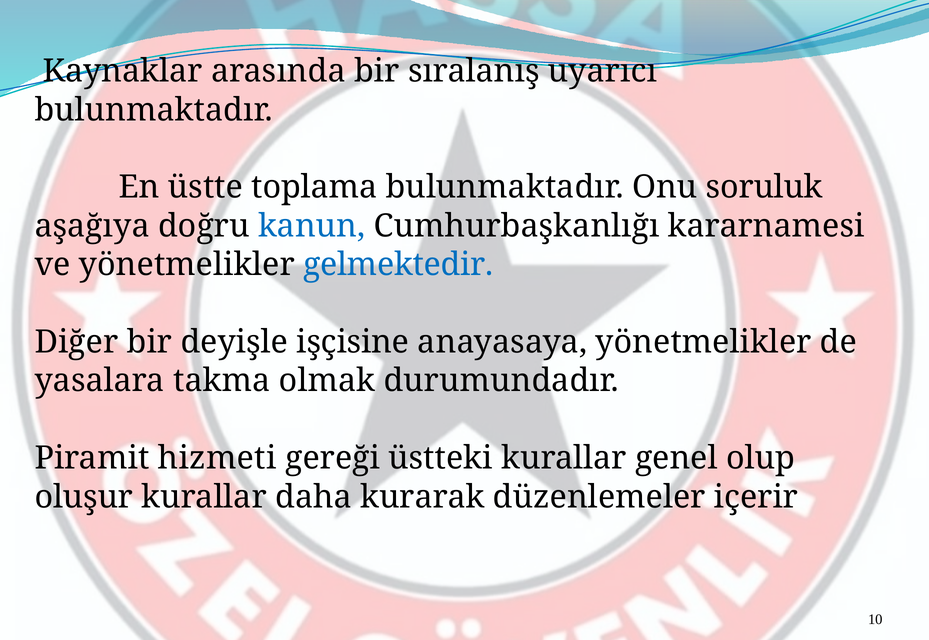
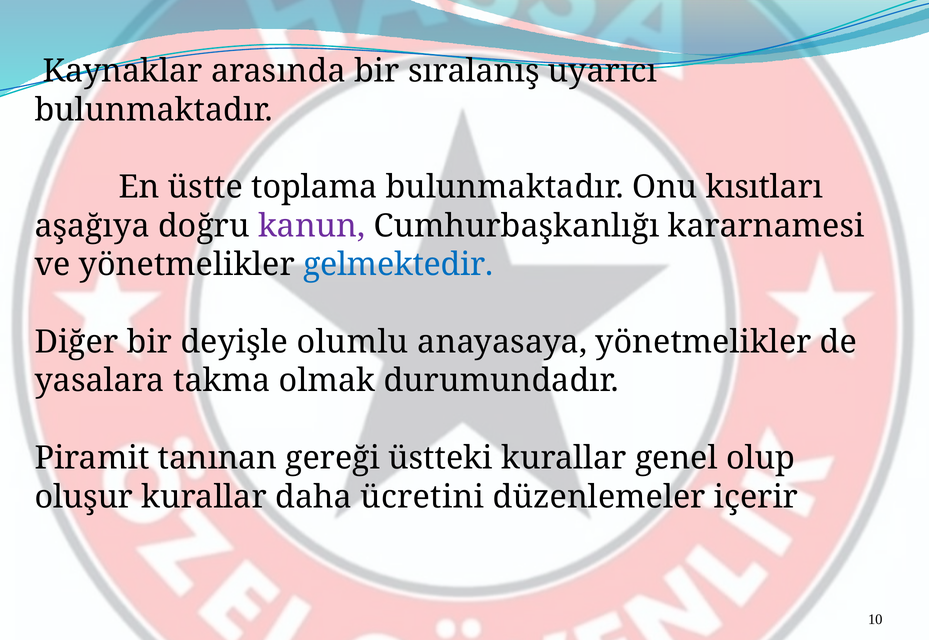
soruluk: soruluk -> kısıtları
kanun colour: blue -> purple
işçisine: işçisine -> olumlu
hizmeti: hizmeti -> tanınan
kurarak: kurarak -> ücretini
